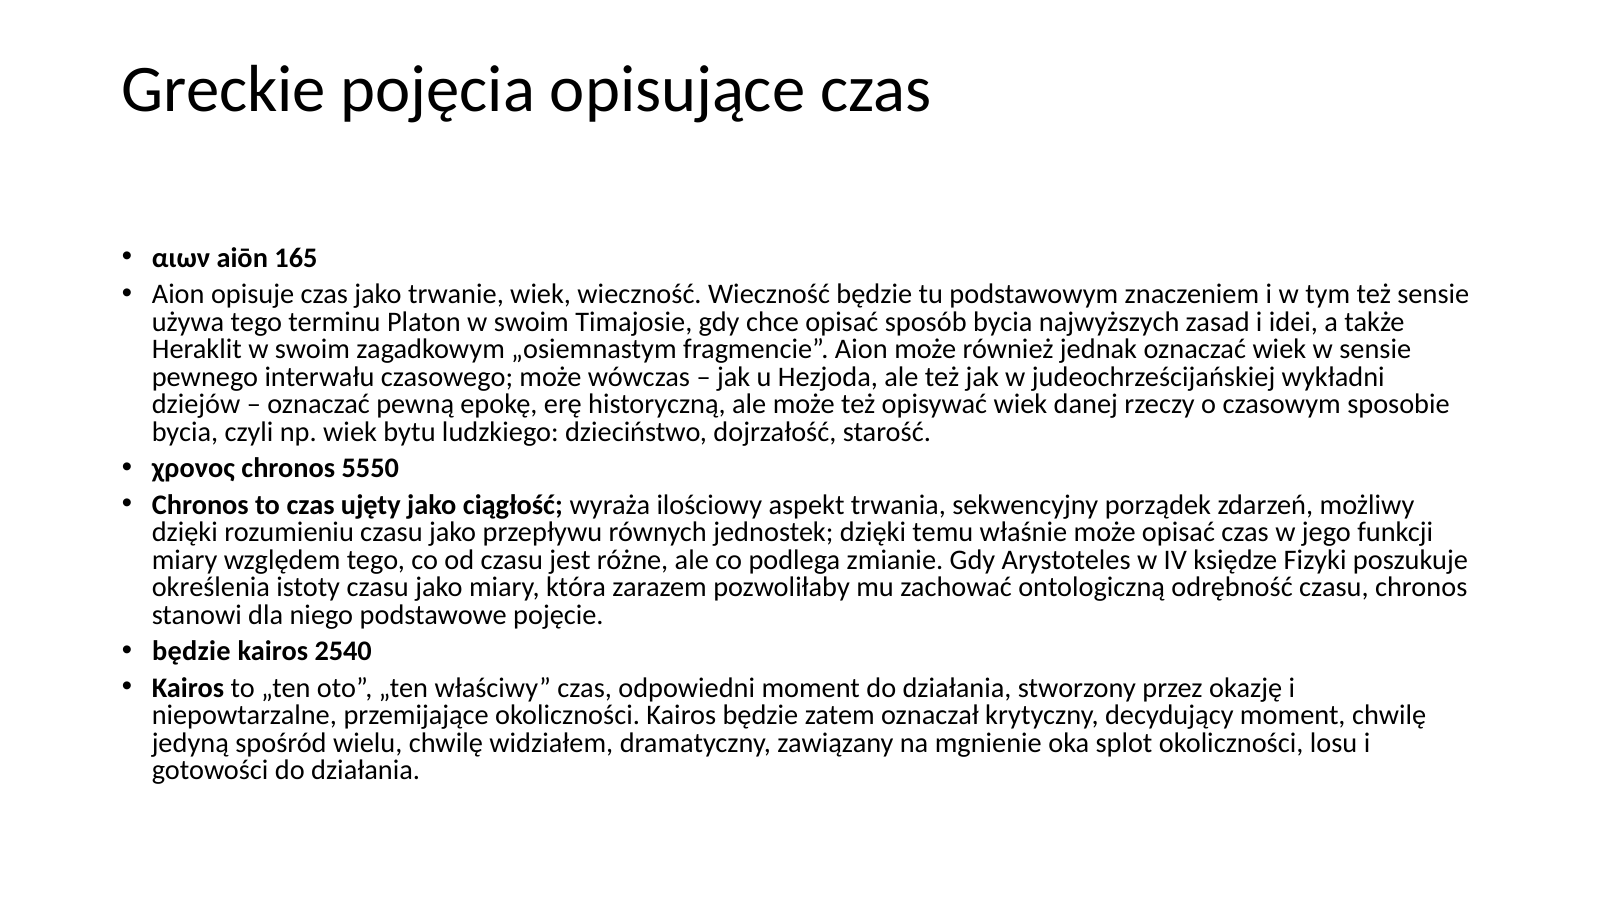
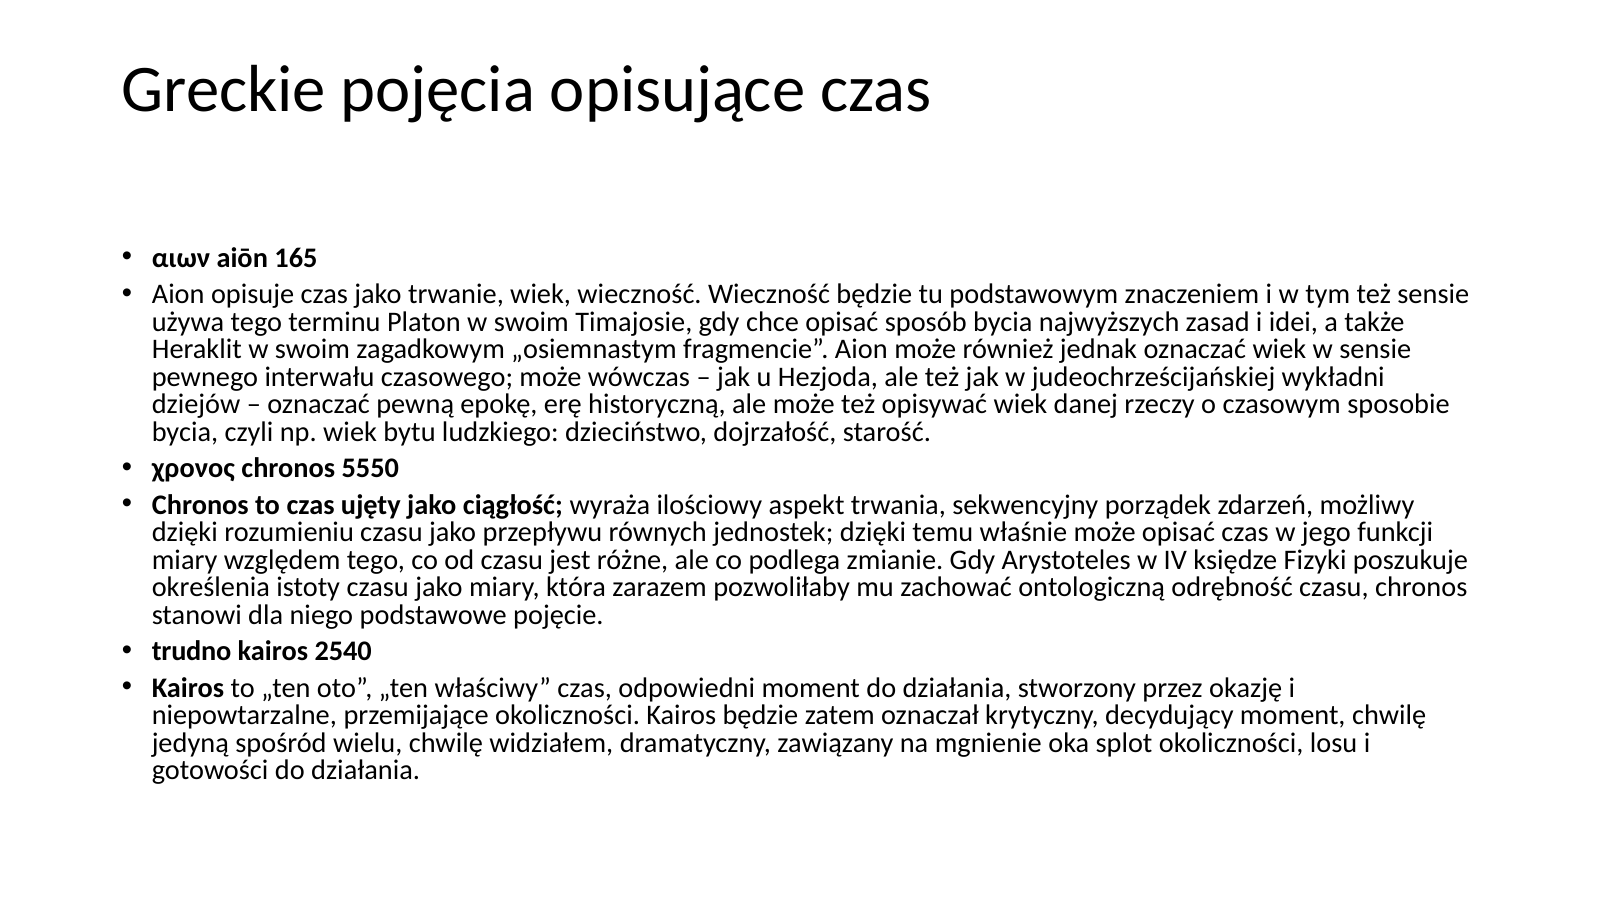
będzie at (191, 652): będzie -> trudno
